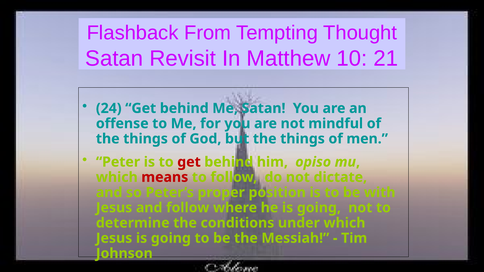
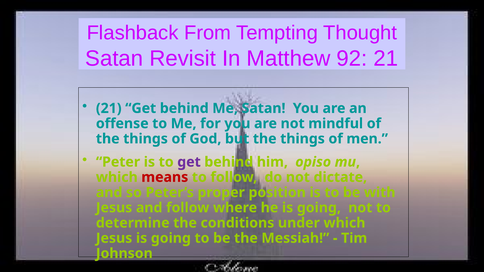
10: 10 -> 92
24 at (109, 108): 24 -> 21
get at (189, 162) colour: red -> purple
